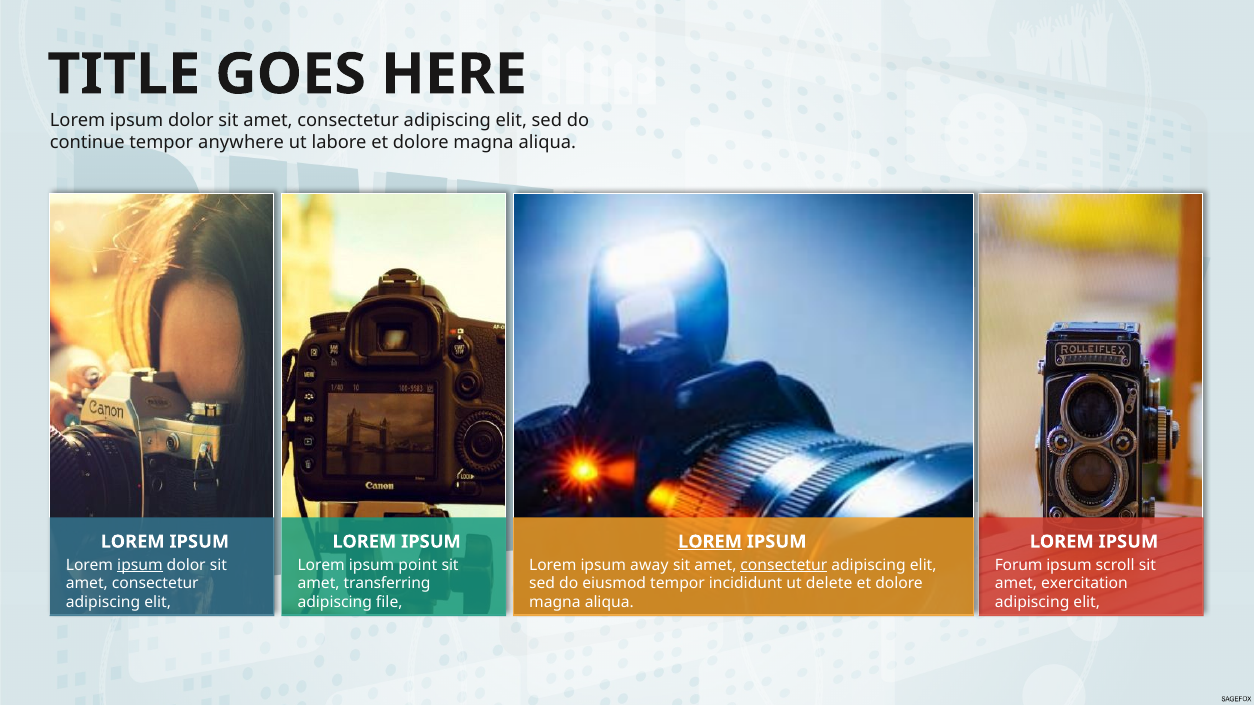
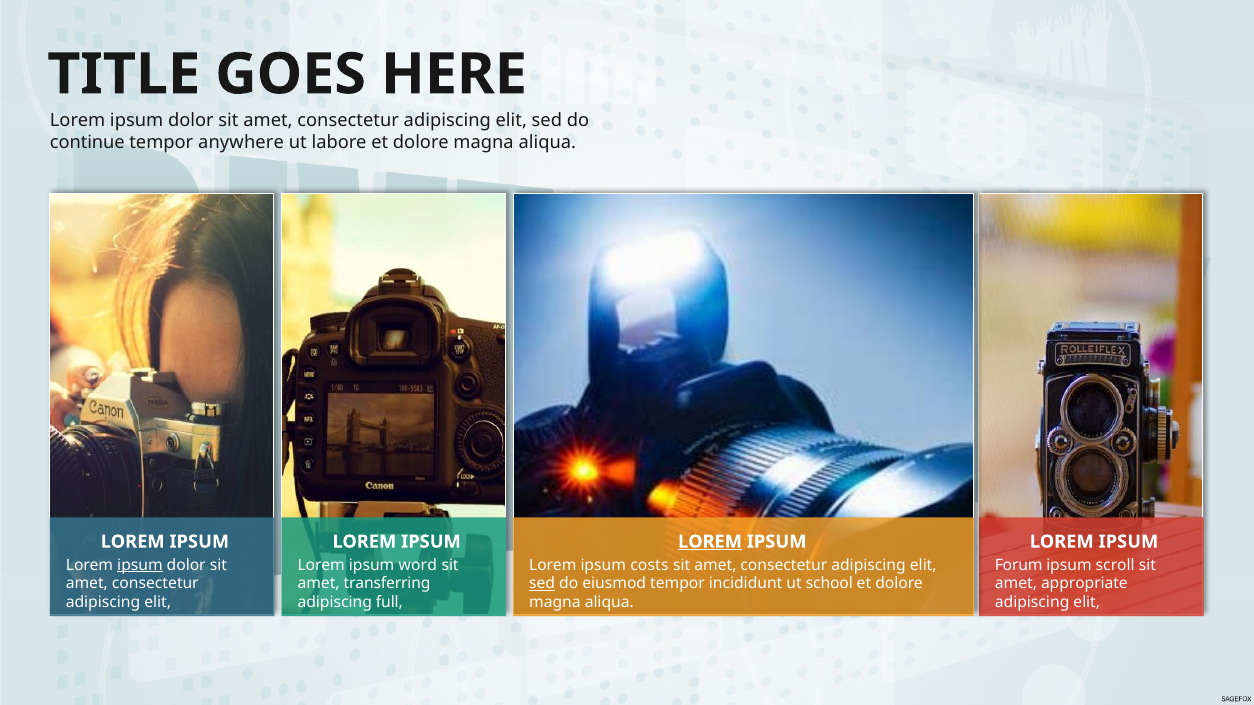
point: point -> word
away: away -> costs
consectetur at (784, 565) underline: present -> none
sed at (542, 584) underline: none -> present
delete: delete -> school
exercitation: exercitation -> appropriate
file: file -> full
